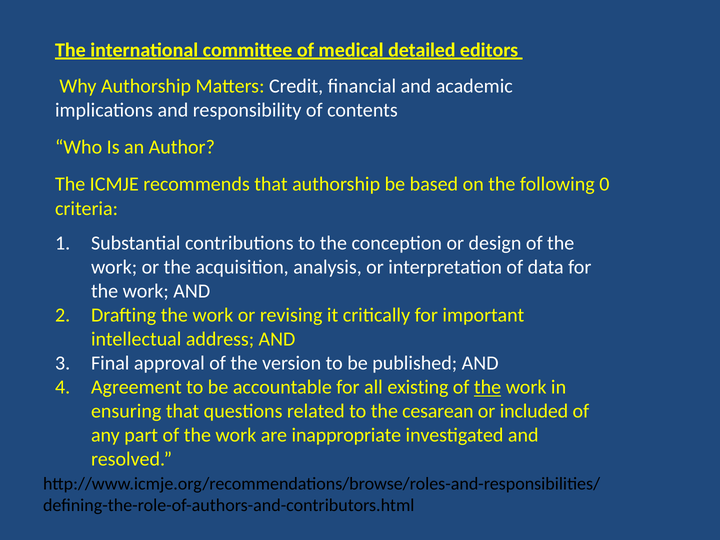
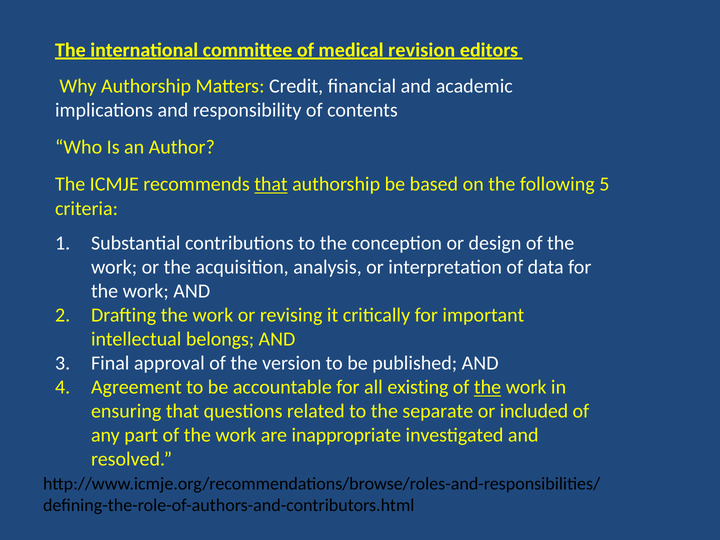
detailed: detailed -> revision
that at (271, 184) underline: none -> present
0: 0 -> 5
address: address -> belongs
cesarean: cesarean -> separate
